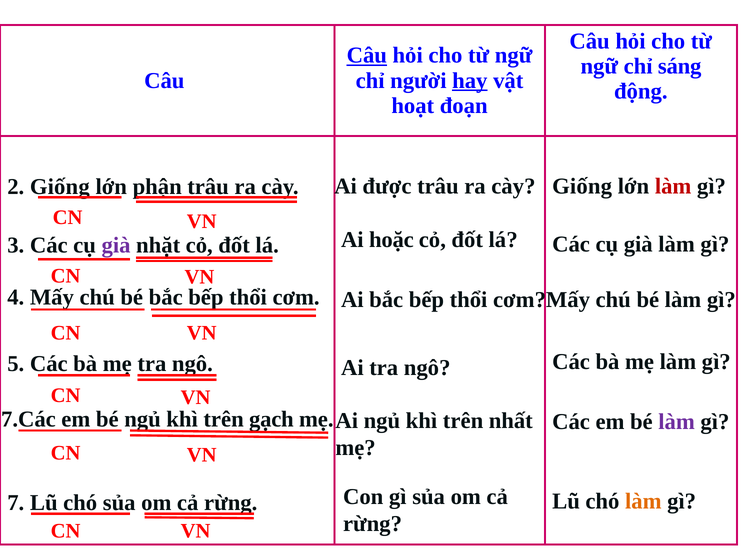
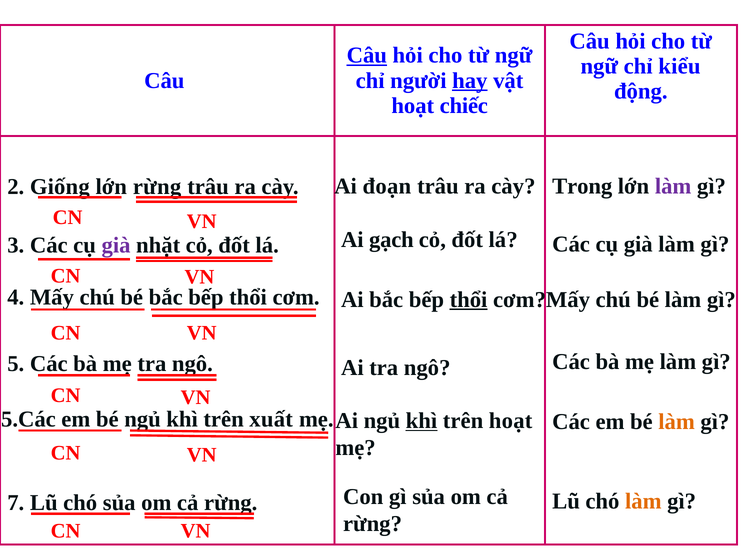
sáng: sáng -> kiểu
đoạn: đoạn -> chiếc
được: được -> đoạn
Giống at (582, 186): Giống -> Trong
làm at (673, 186) colour: red -> purple
lớn phận: phận -> rừng
hoặc: hoặc -> gạch
thổi at (469, 300) underline: none -> present
7.Các: 7.Các -> 5.Các
gạch: gạch -> xuất
khì at (421, 421) underline: none -> present
trên nhất: nhất -> hoạt
làm at (677, 422) colour: purple -> orange
